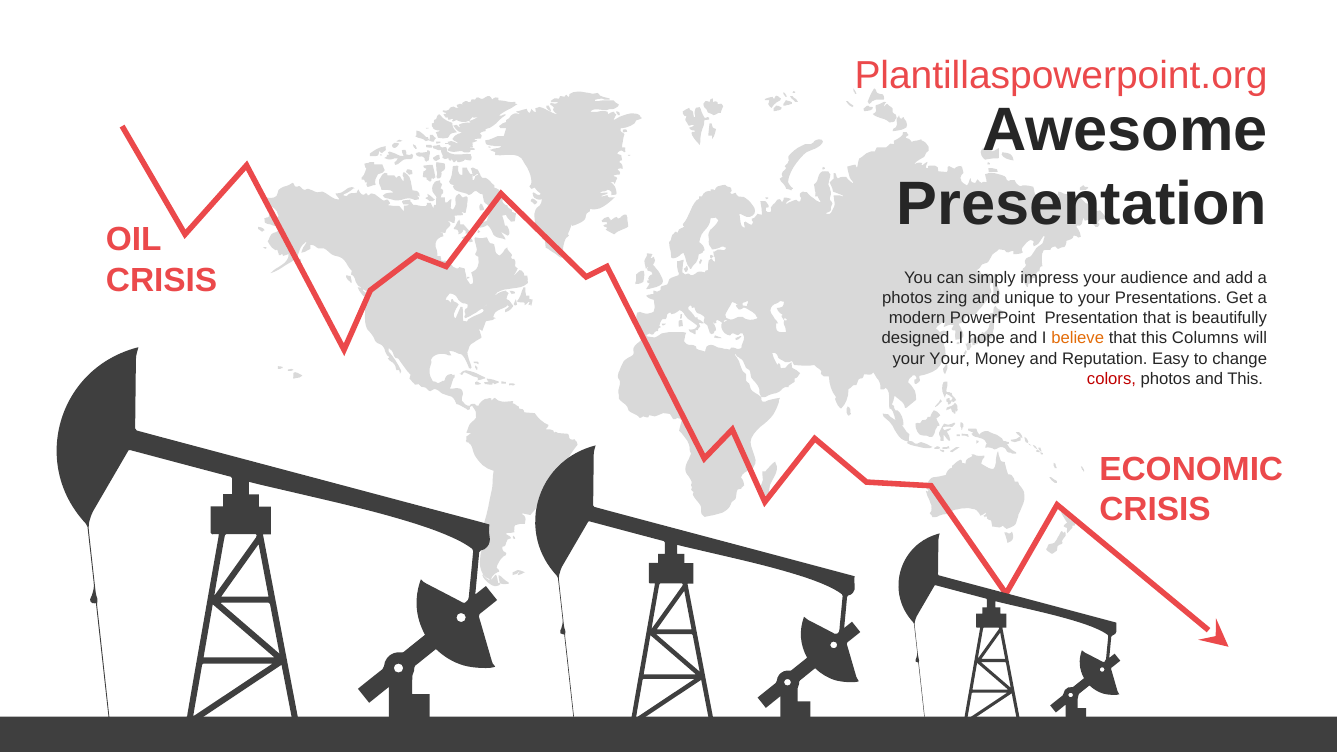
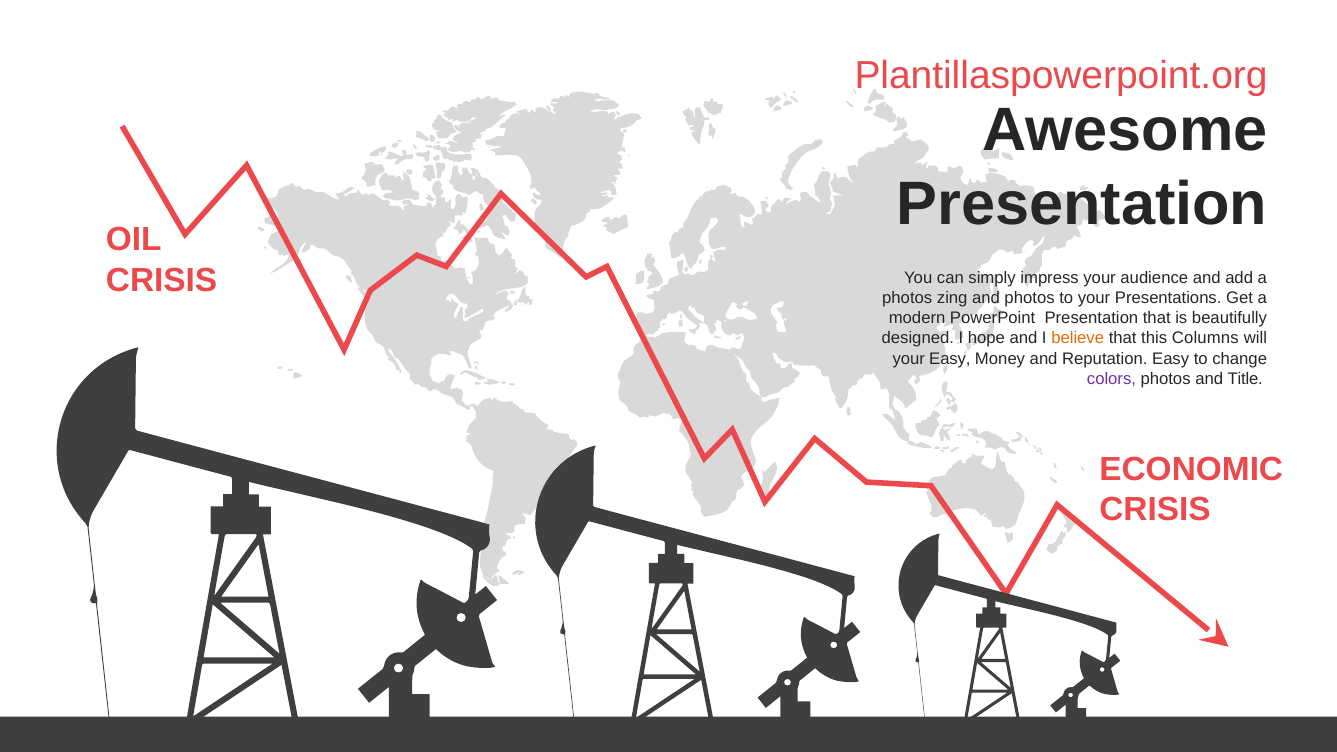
and unique: unique -> photos
your Your: Your -> Easy
colors colour: red -> purple
and This: This -> Title
